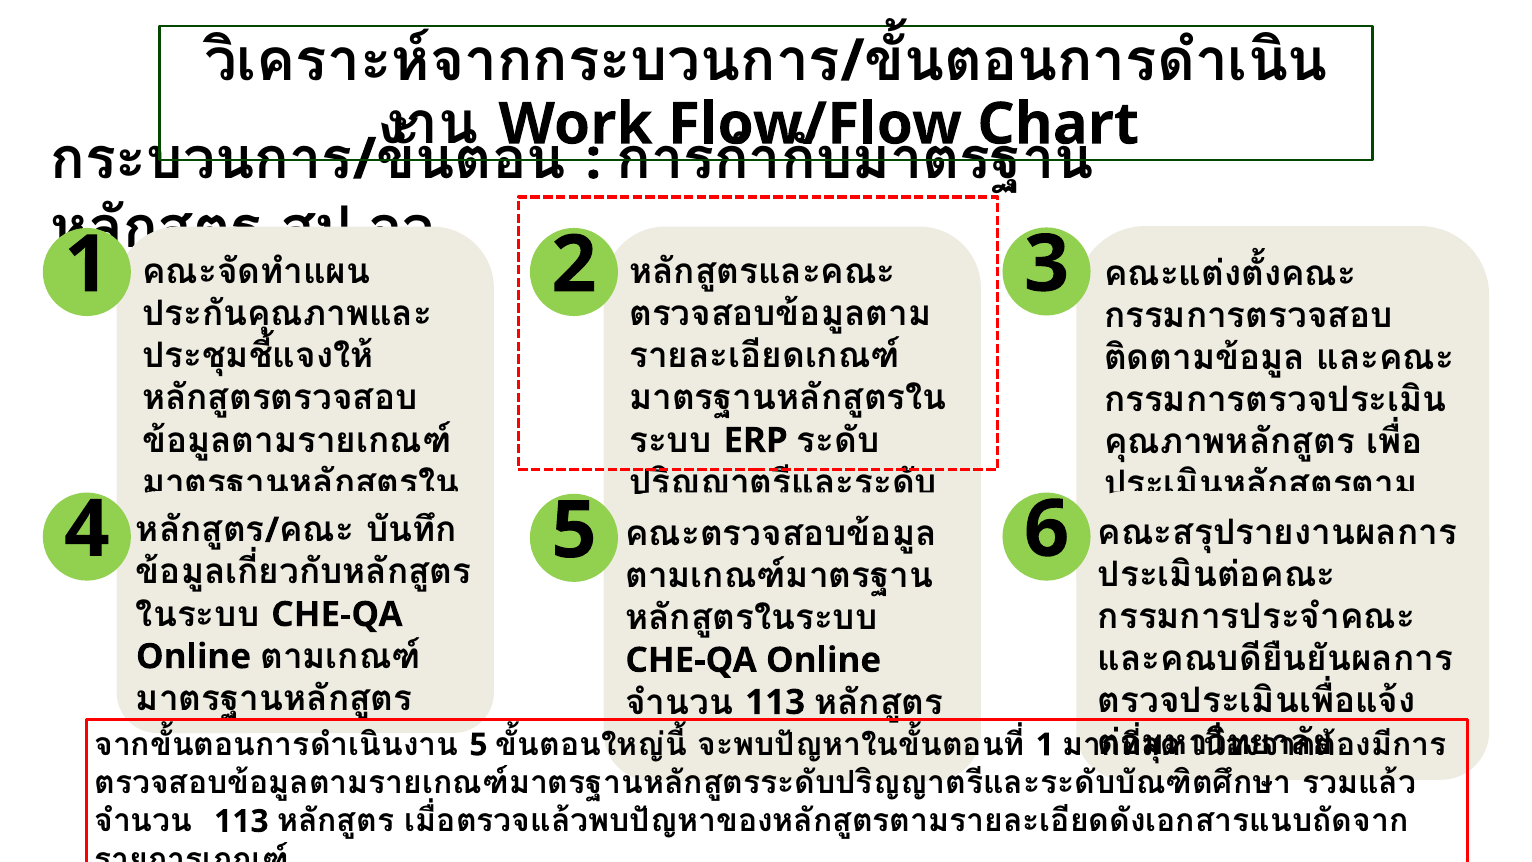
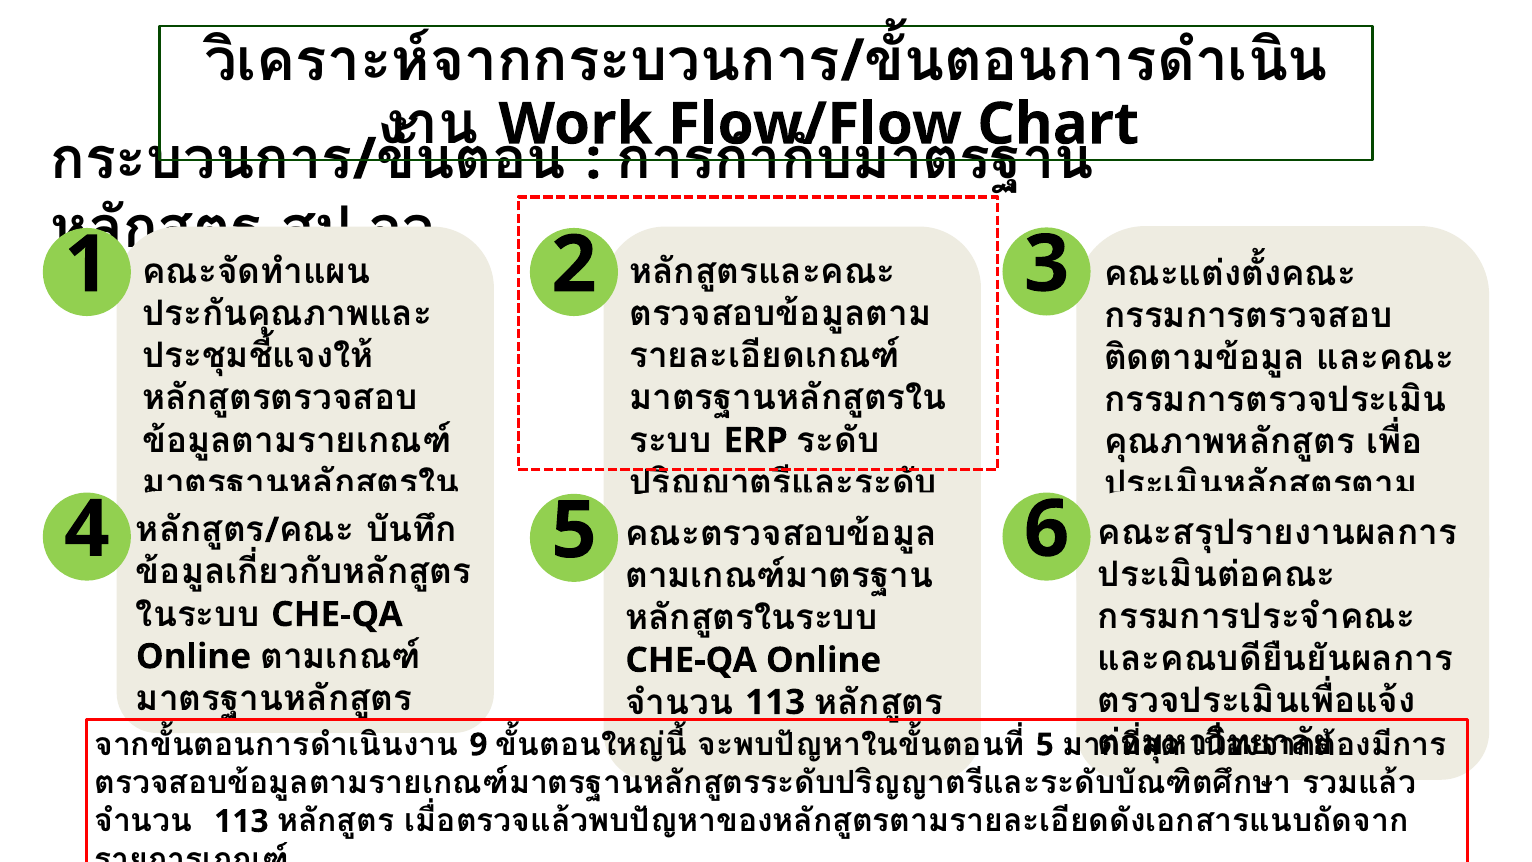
5 at (478, 745): 5 -> 9
1 at (1045, 745): 1 -> 5
